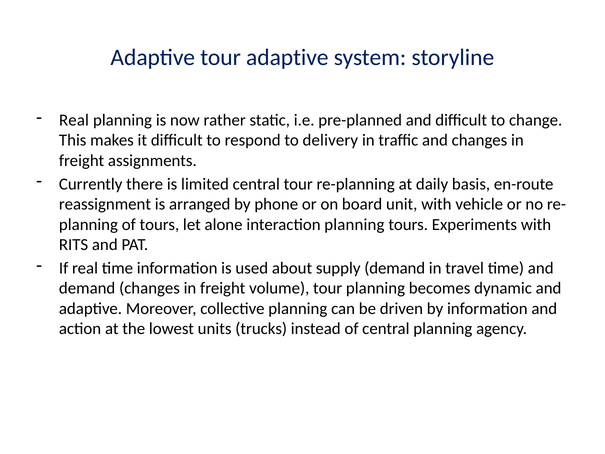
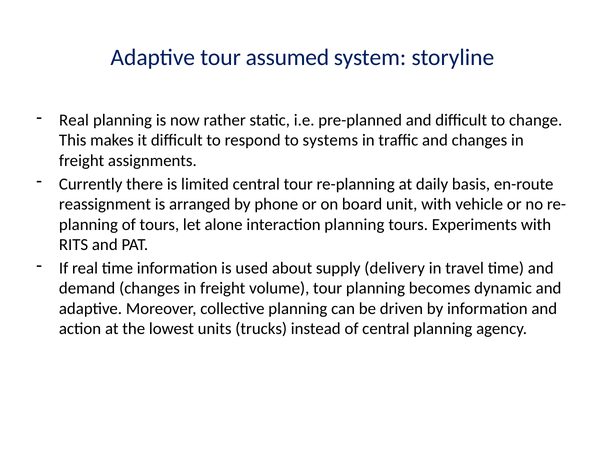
tour adaptive: adaptive -> assumed
delivery: delivery -> systems
supply demand: demand -> delivery
